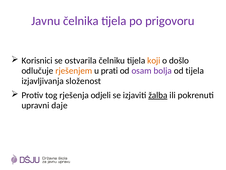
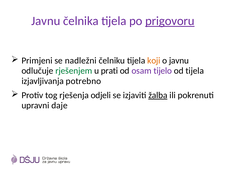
prigovoru underline: none -> present
Korisnici: Korisnici -> Primjeni
ostvarila: ostvarila -> nadležni
o došlo: došlo -> javnu
rješenjem colour: orange -> green
bolja: bolja -> tijelo
složenost: složenost -> potrebno
